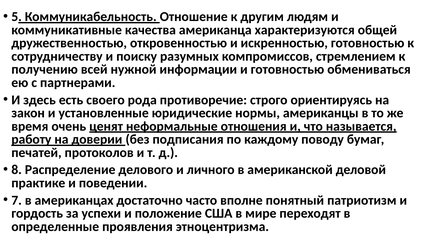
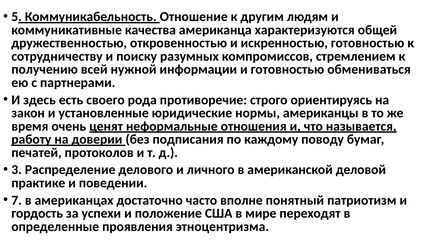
8: 8 -> 3
